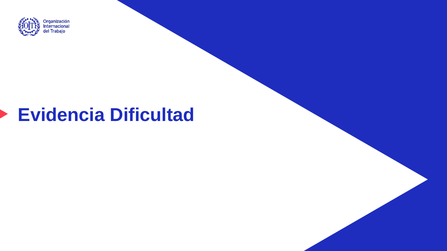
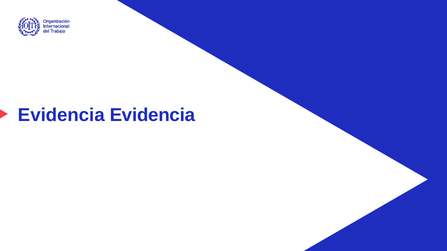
Evidencia Dificultad: Dificultad -> Evidencia
